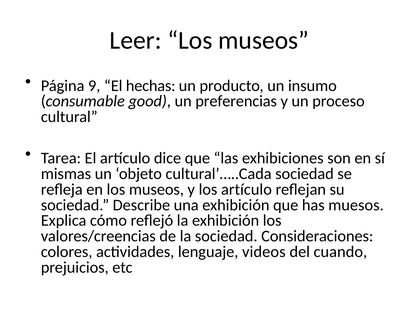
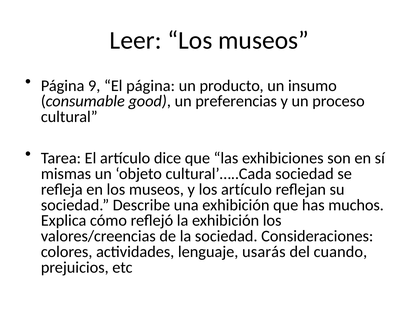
El hechas: hechas -> página
muesos: muesos -> muchos
videos: videos -> usarás
